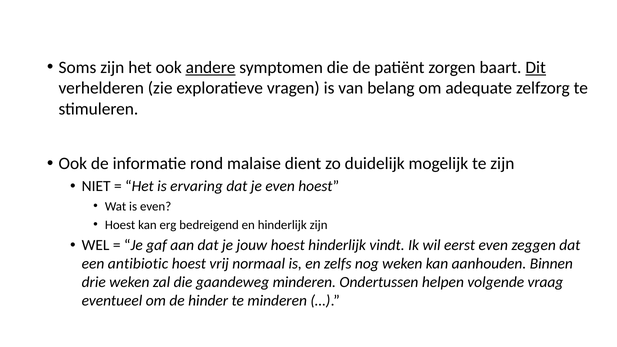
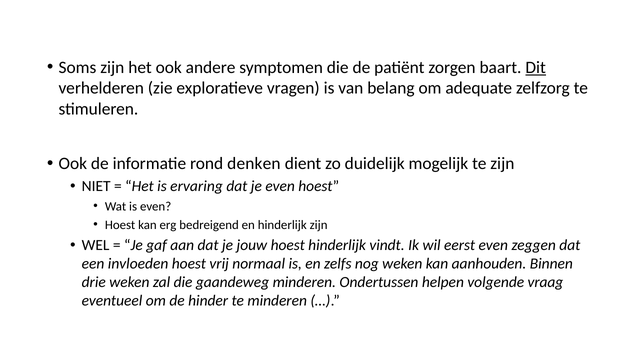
andere underline: present -> none
malaise: malaise -> denken
antibiotic: antibiotic -> invloeden
